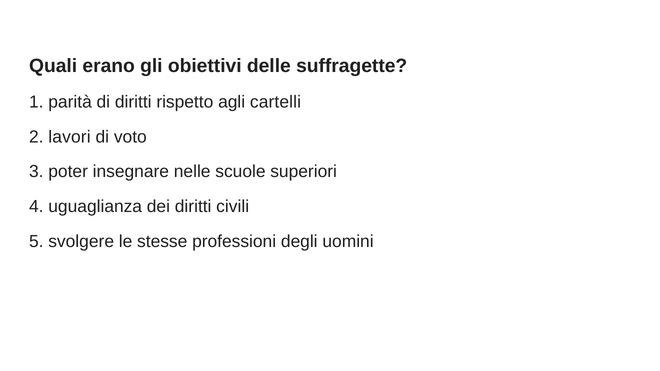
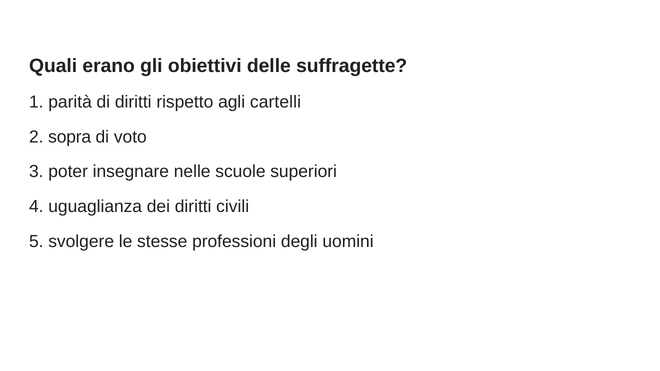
lavori: lavori -> sopra
